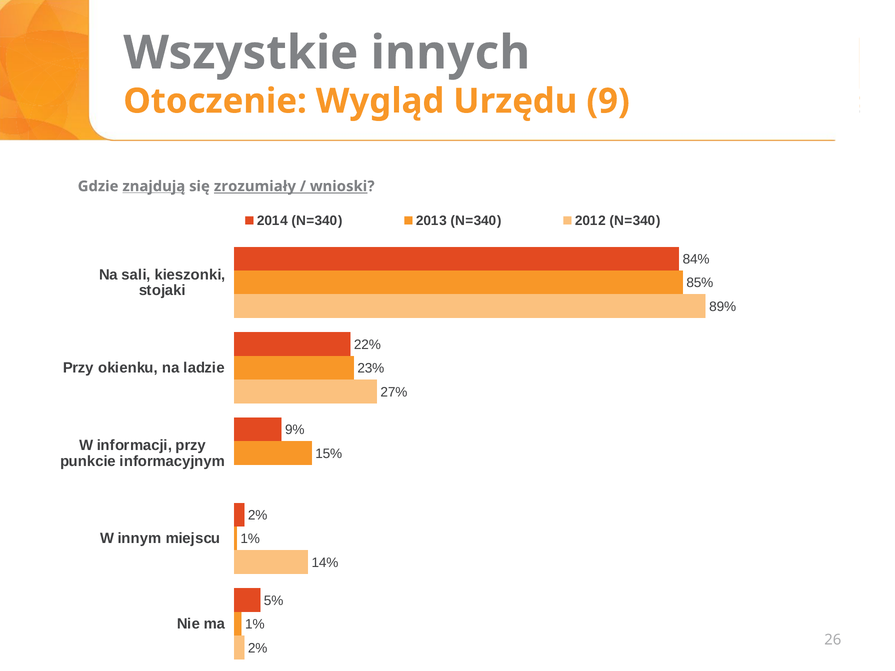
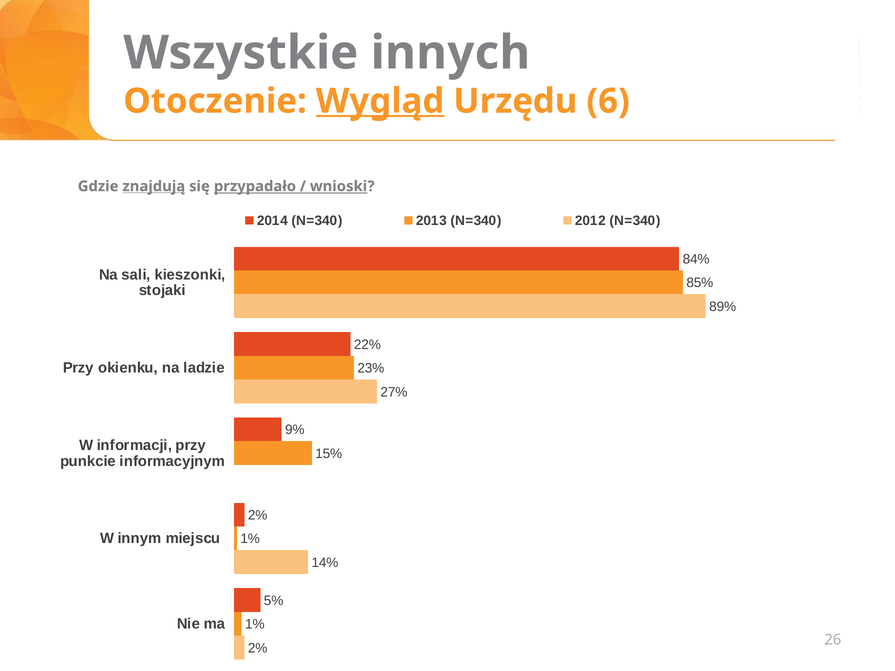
Wygląd underline: none -> present
9: 9 -> 6
zrozumiały: zrozumiały -> przypadało
